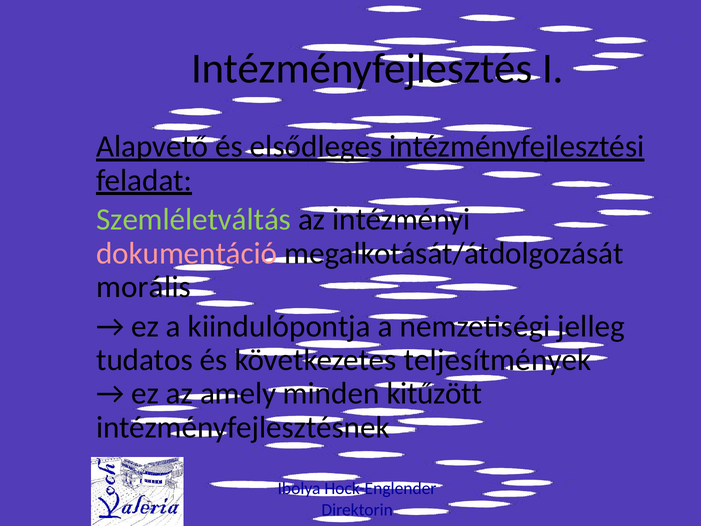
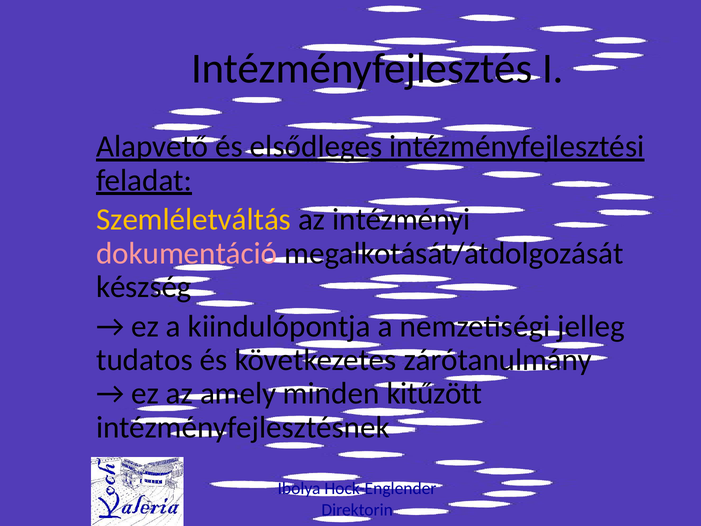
Szemléletváltás colour: light green -> yellow
morális: morális -> készség
teljesítmények: teljesítmények -> zárótanulmány
